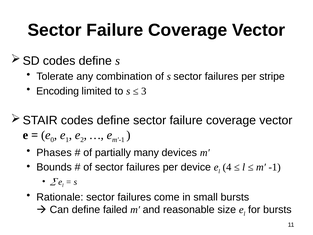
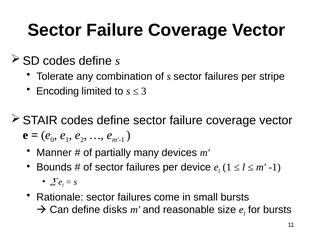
Phases: Phases -> Manner
l 4: 4 -> 1
failed: failed -> disks
